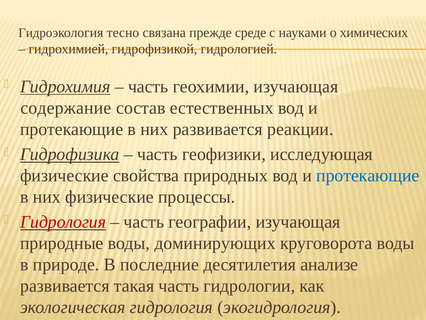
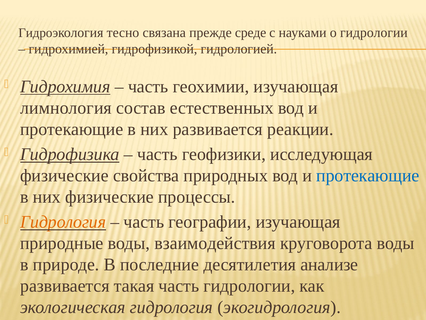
о химических: химических -> гидрологии
содержание: содержание -> лимнология
Гидрология at (63, 222) colour: red -> orange
доминирующих: доминирующих -> взаимодействия
